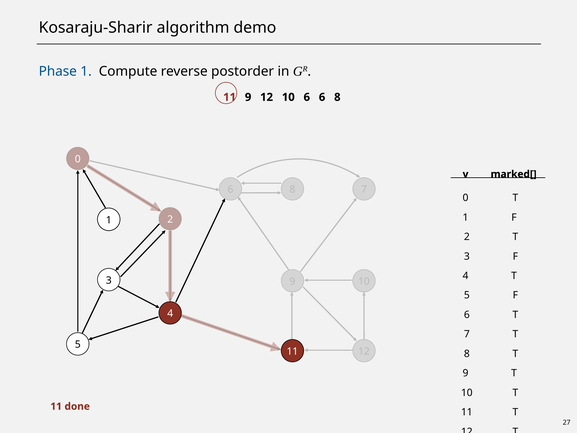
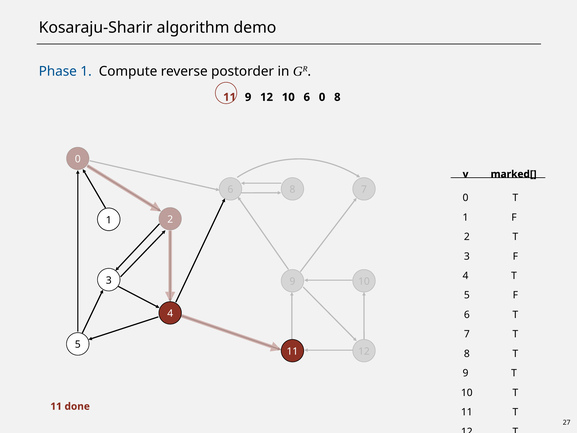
6 6: 6 -> 0
